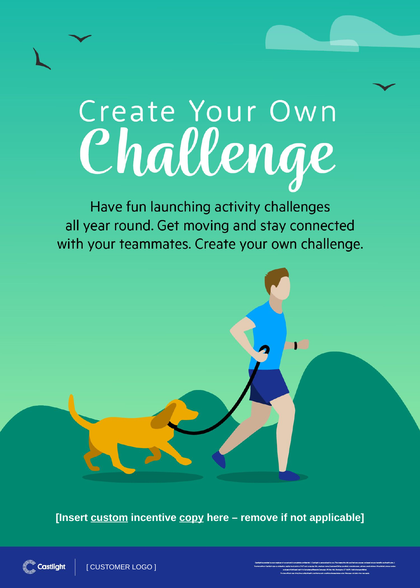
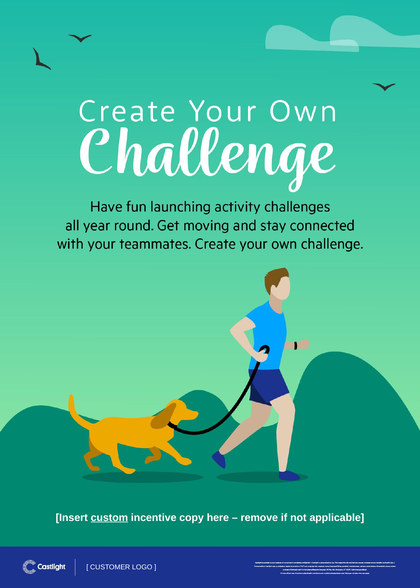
copy underline: present -> none
